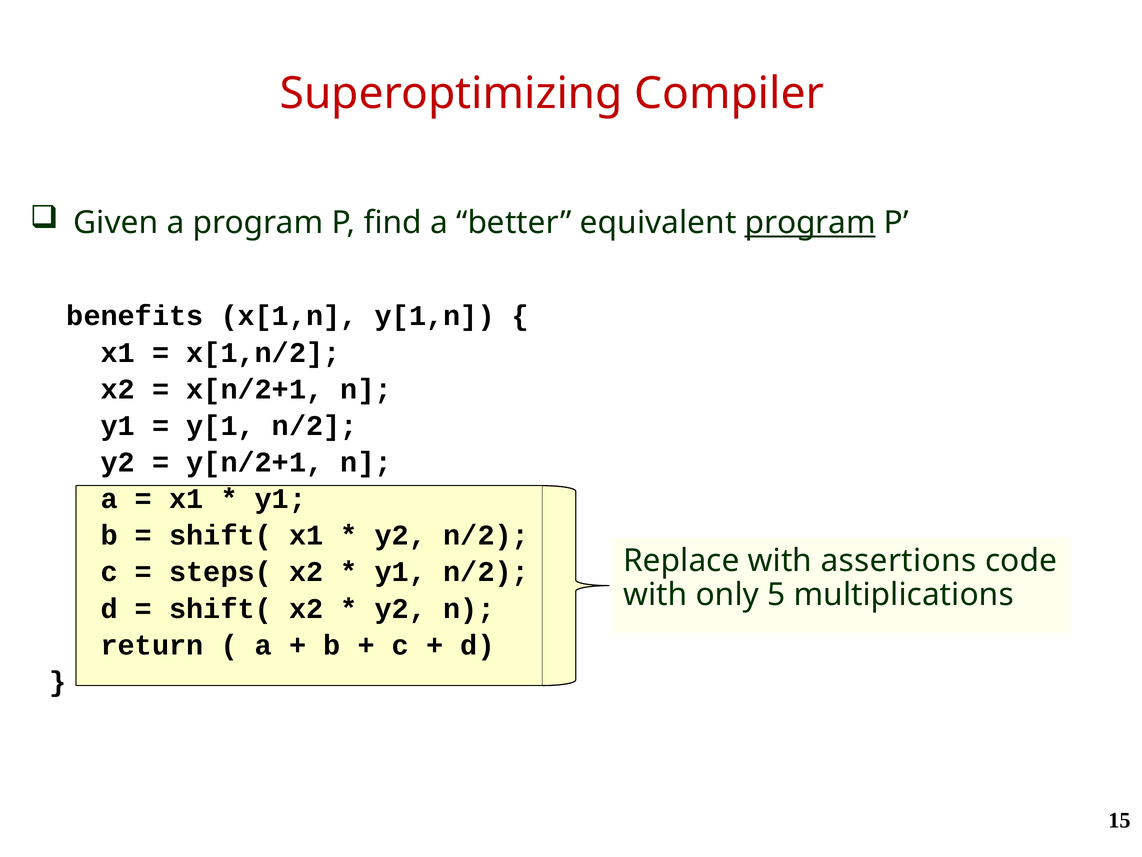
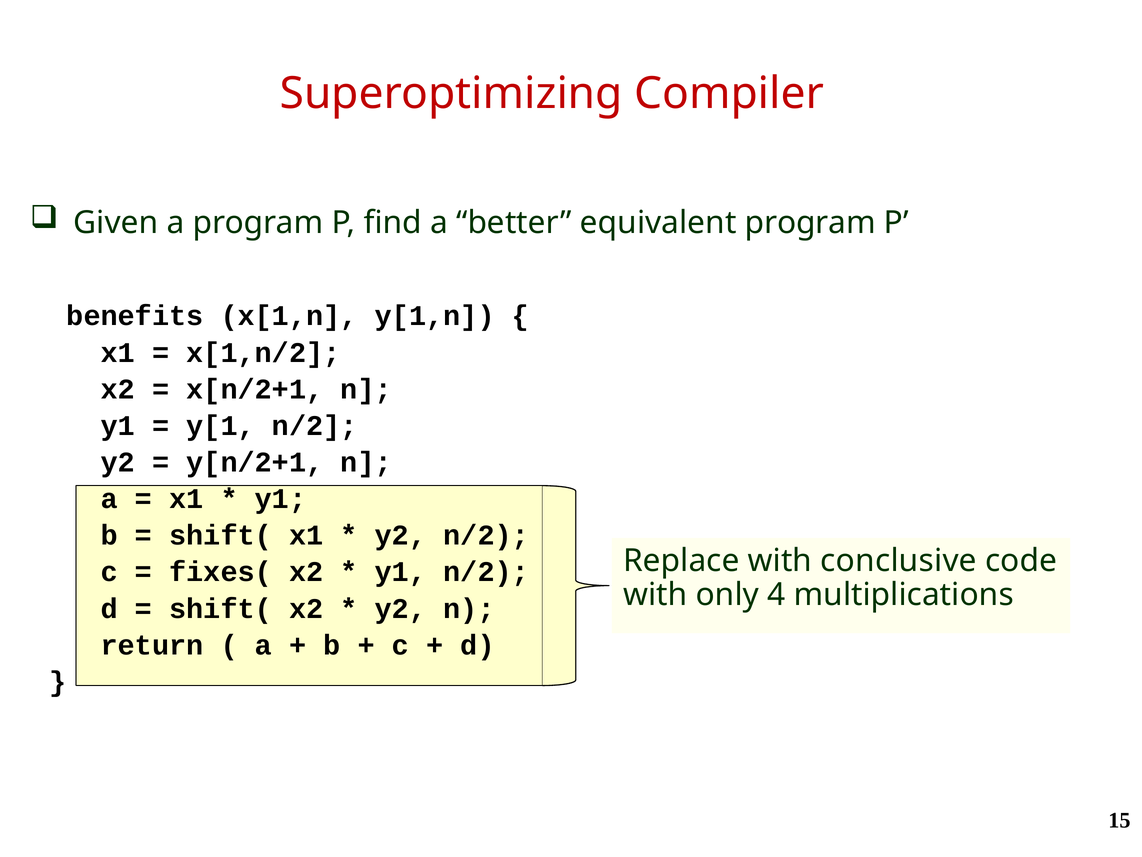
program at (810, 223) underline: present -> none
assertions: assertions -> conclusive
steps(: steps( -> fixes(
5: 5 -> 4
